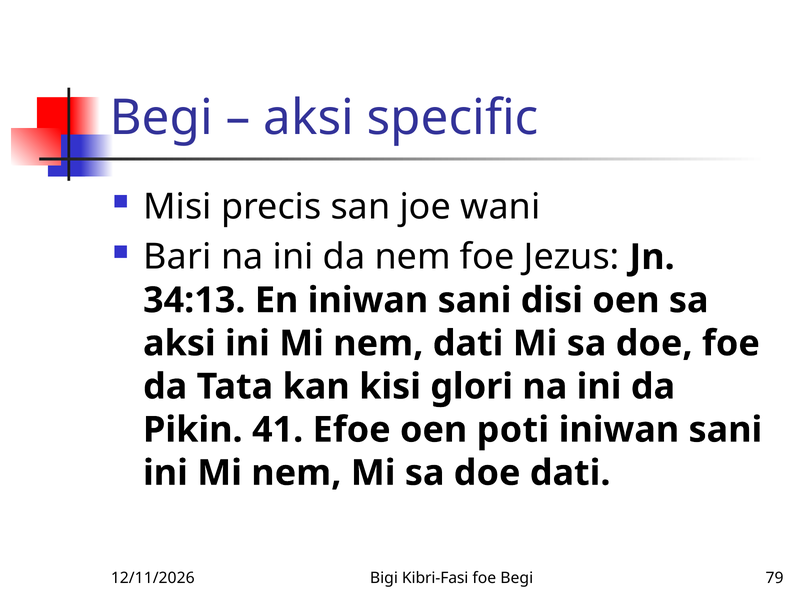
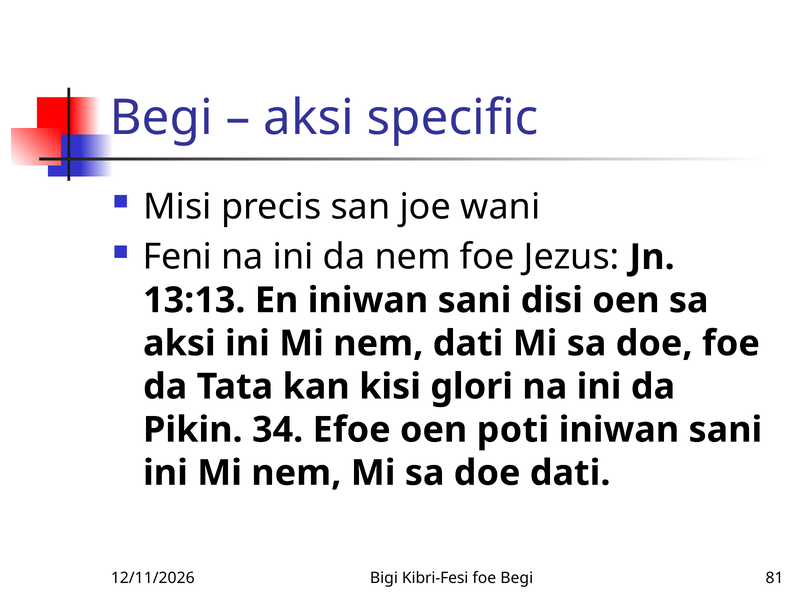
Bari: Bari -> Feni
34:13: 34:13 -> 13:13
41: 41 -> 34
Kibri-Fasi: Kibri-Fasi -> Kibri-Fesi
79: 79 -> 81
